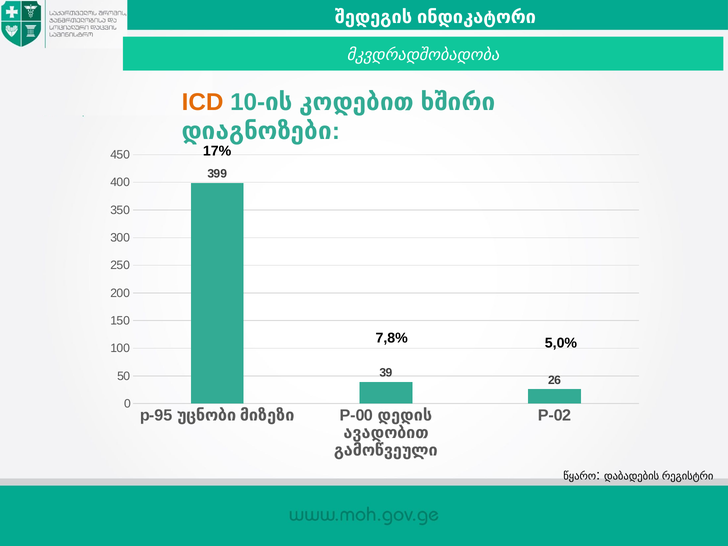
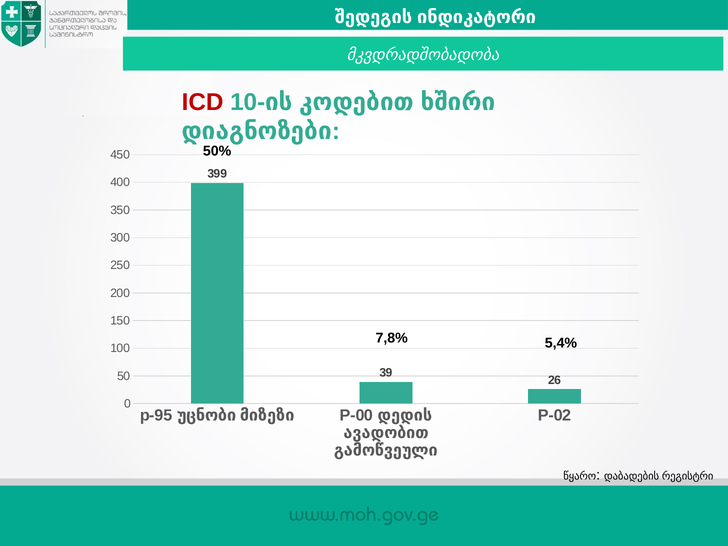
ICD colour: orange -> red
17%: 17% -> 50%
5,0%: 5,0% -> 5,4%
